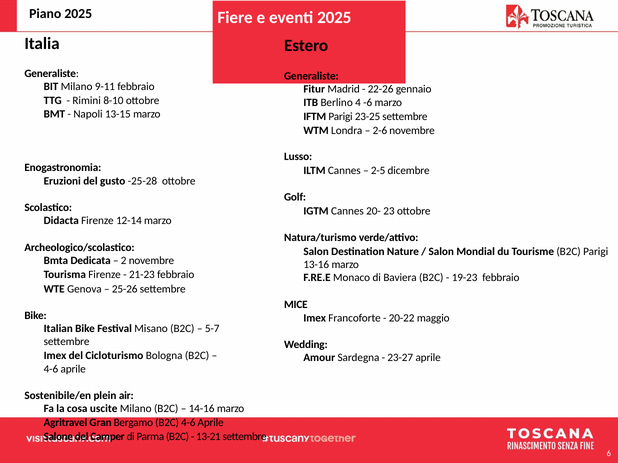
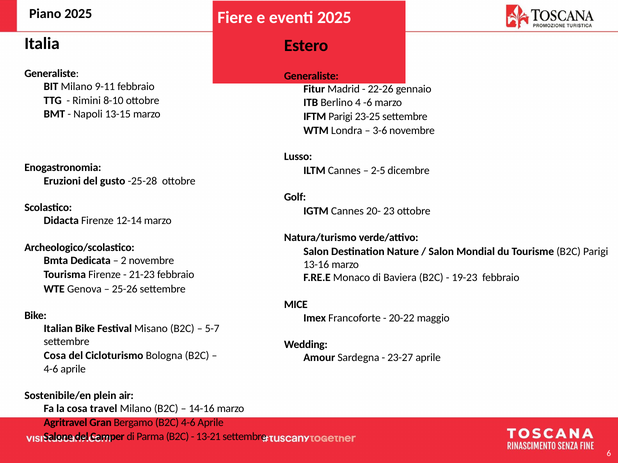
2-6: 2-6 -> 3-6
Imex at (55, 356): Imex -> Cosa
uscite: uscite -> travel
